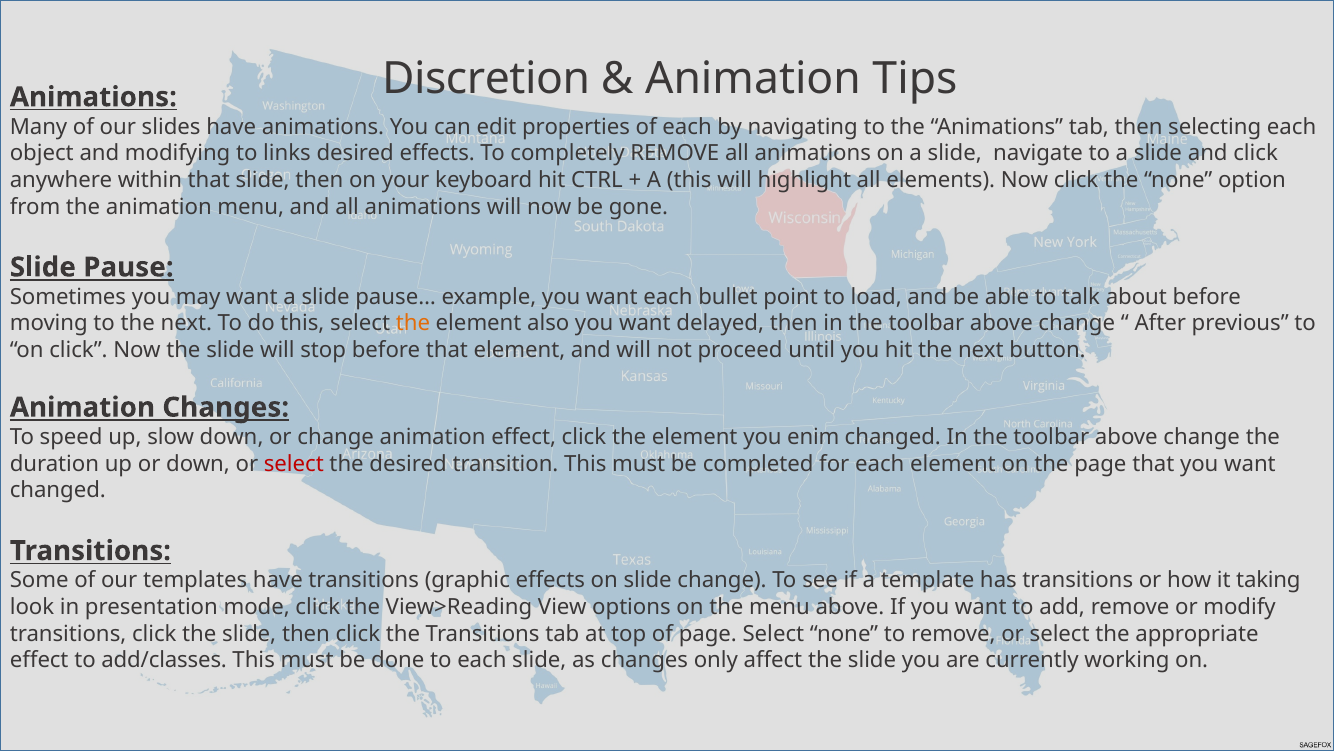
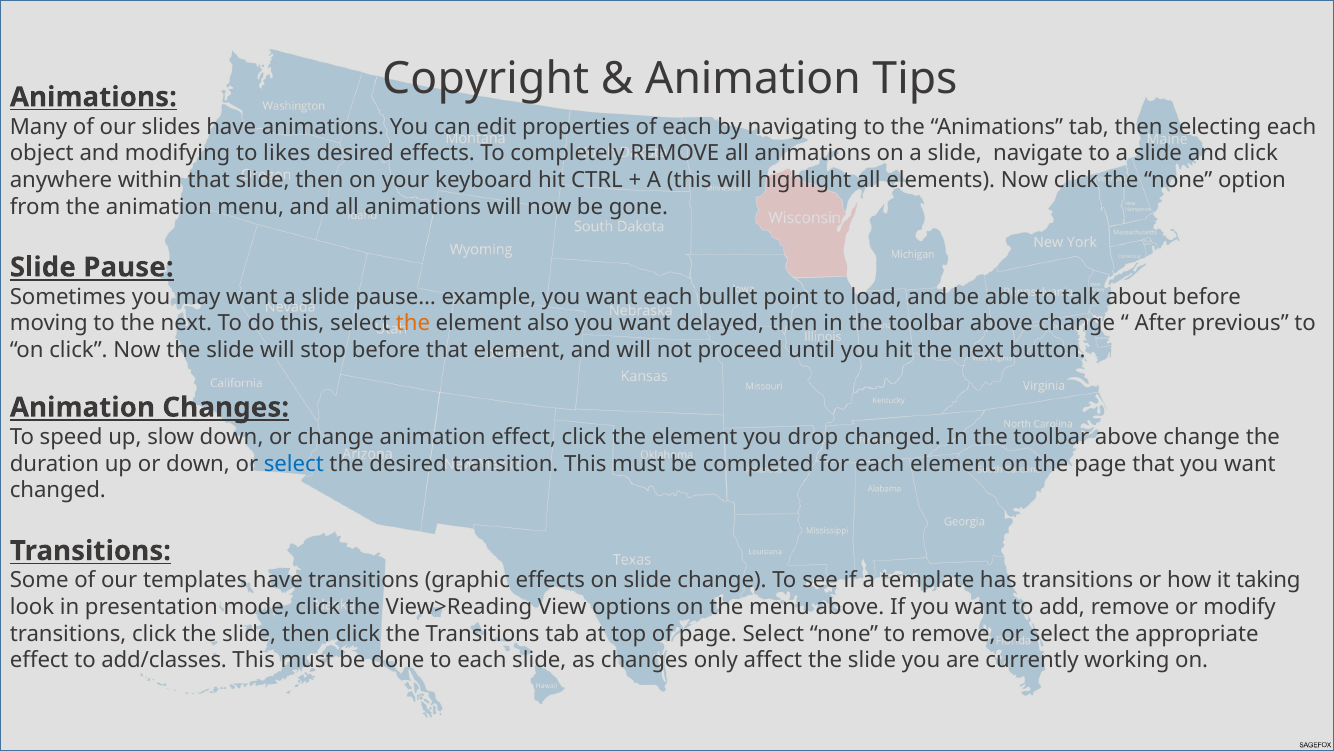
Discretion: Discretion -> Copyright
links: links -> likes
enim: enim -> drop
select at (294, 463) colour: red -> blue
